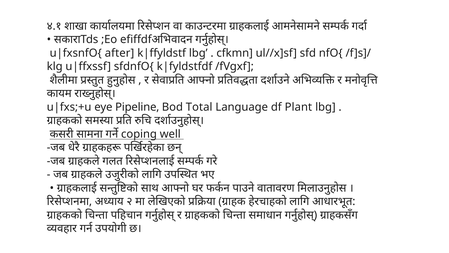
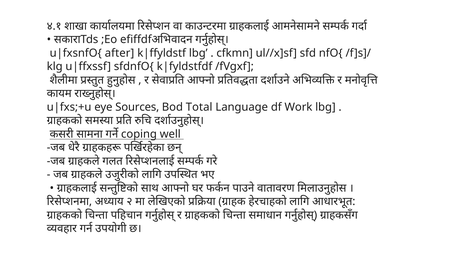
Pipeline: Pipeline -> Sources
Plant: Plant -> Work
